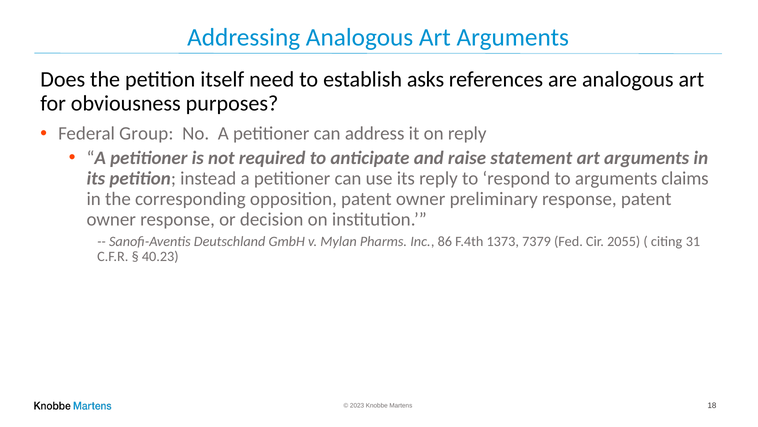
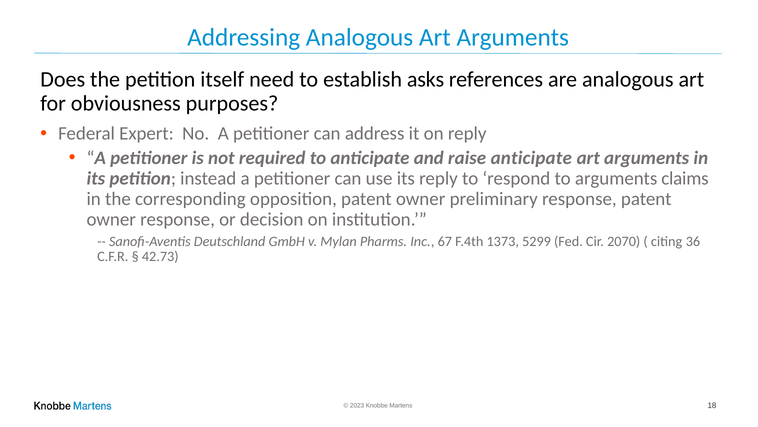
Group: Group -> Expert
raise statement: statement -> anticipate
86: 86 -> 67
7379: 7379 -> 5299
2055: 2055 -> 2070
31: 31 -> 36
40.23: 40.23 -> 42.73
